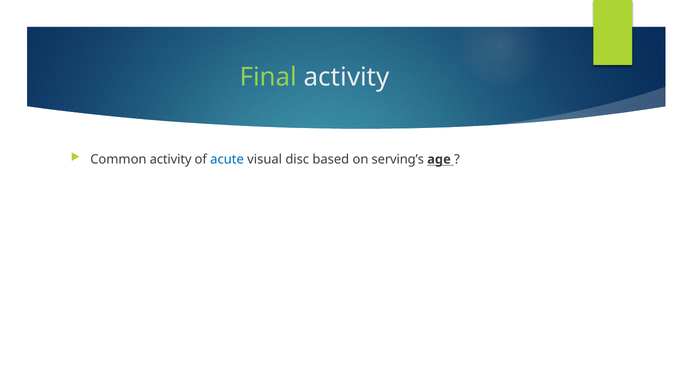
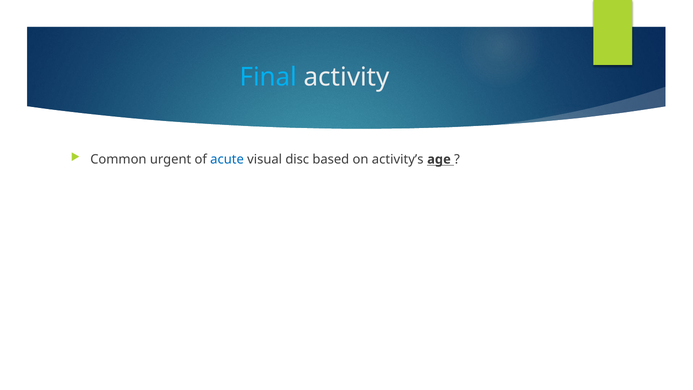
Final colour: light green -> light blue
Common activity: activity -> urgent
serving’s: serving’s -> activity’s
